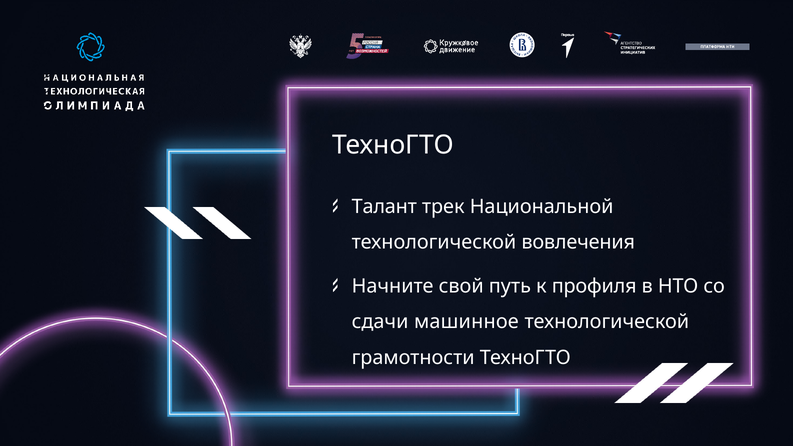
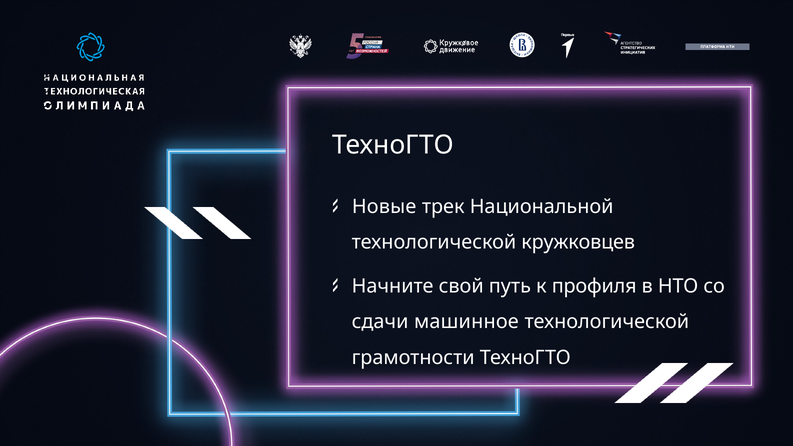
Талант: Талант -> Новые
вовлечения: вовлечения -> кружковцев
